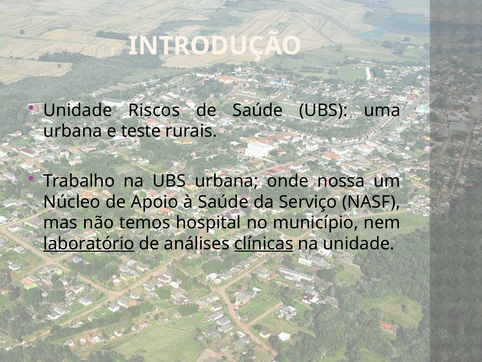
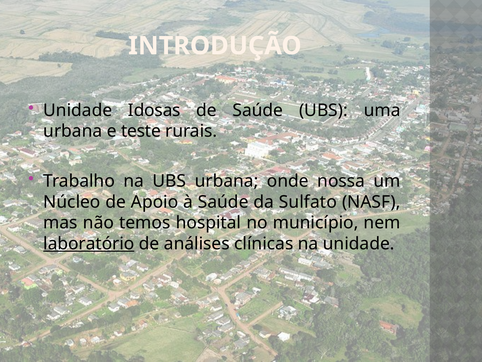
Riscos: Riscos -> Idosas
Serviço: Serviço -> Sulfato
clínicas underline: present -> none
